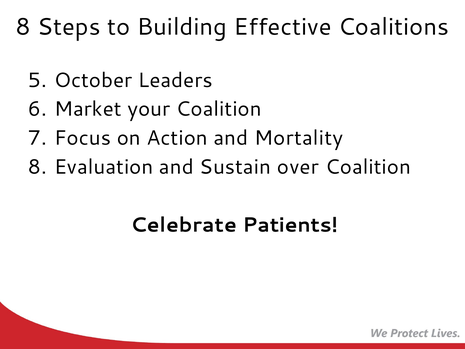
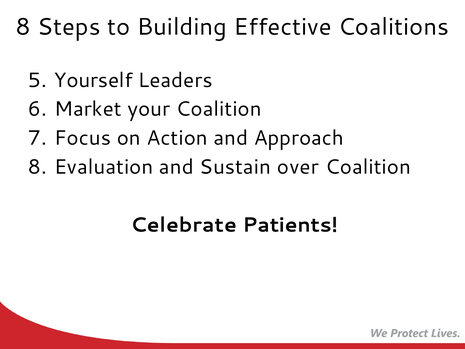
October: October -> Yourself
Mortality: Mortality -> Approach
